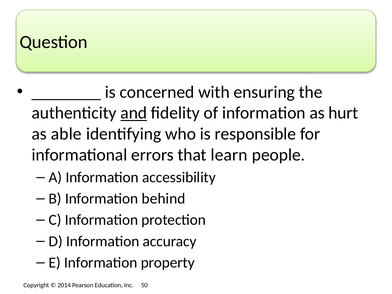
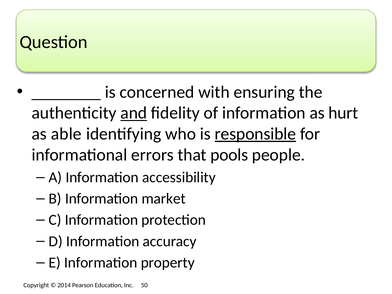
responsible underline: none -> present
learn: learn -> pools
behind: behind -> market
